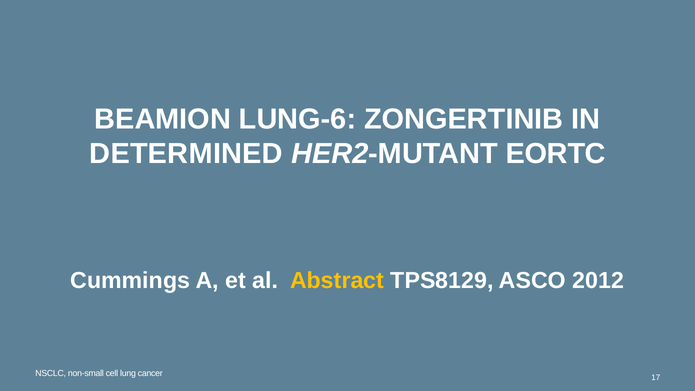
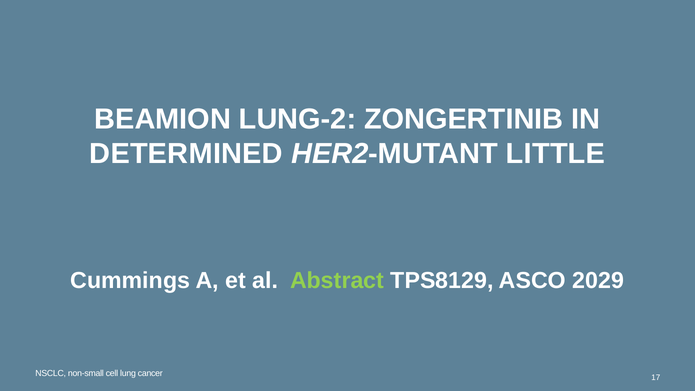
LUNG-6: LUNG-6 -> LUNG-2
EORTC: EORTC -> LITTLE
Abstract colour: yellow -> light green
2012: 2012 -> 2029
